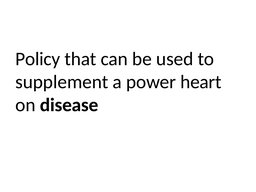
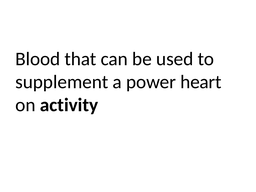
Policy: Policy -> Blood
disease: disease -> activity
